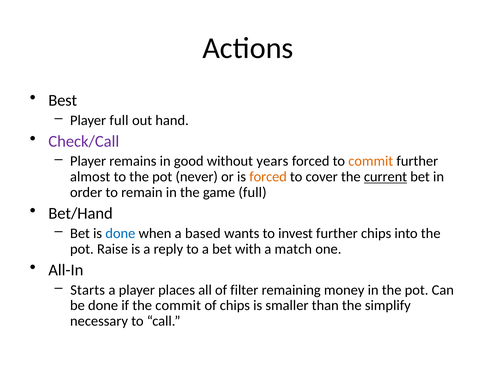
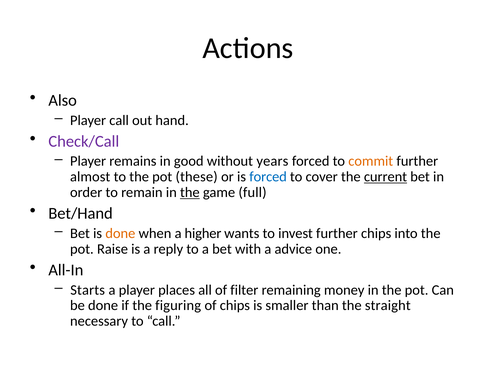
Best: Best -> Also
Player full: full -> call
never: never -> these
forced at (268, 177) colour: orange -> blue
the at (190, 192) underline: none -> present
done at (120, 233) colour: blue -> orange
based: based -> higher
match: match -> advice
the commit: commit -> figuring
simplify: simplify -> straight
